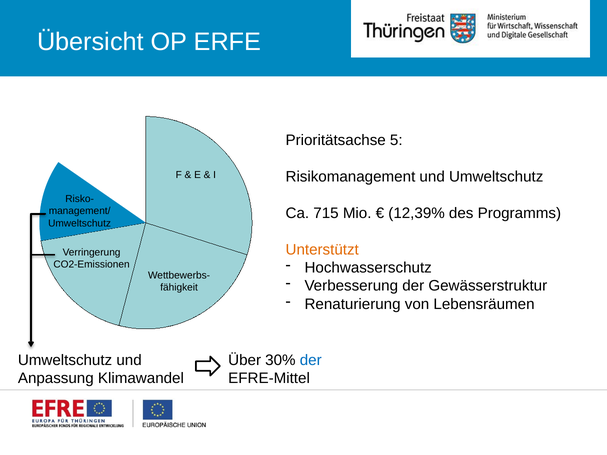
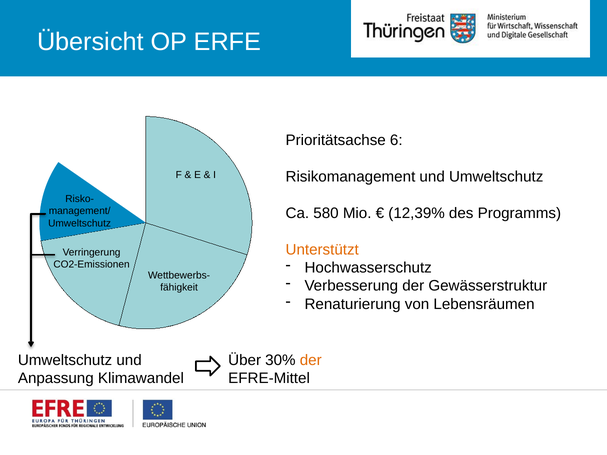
5: 5 -> 6
715: 715 -> 580
der at (311, 360) colour: blue -> orange
